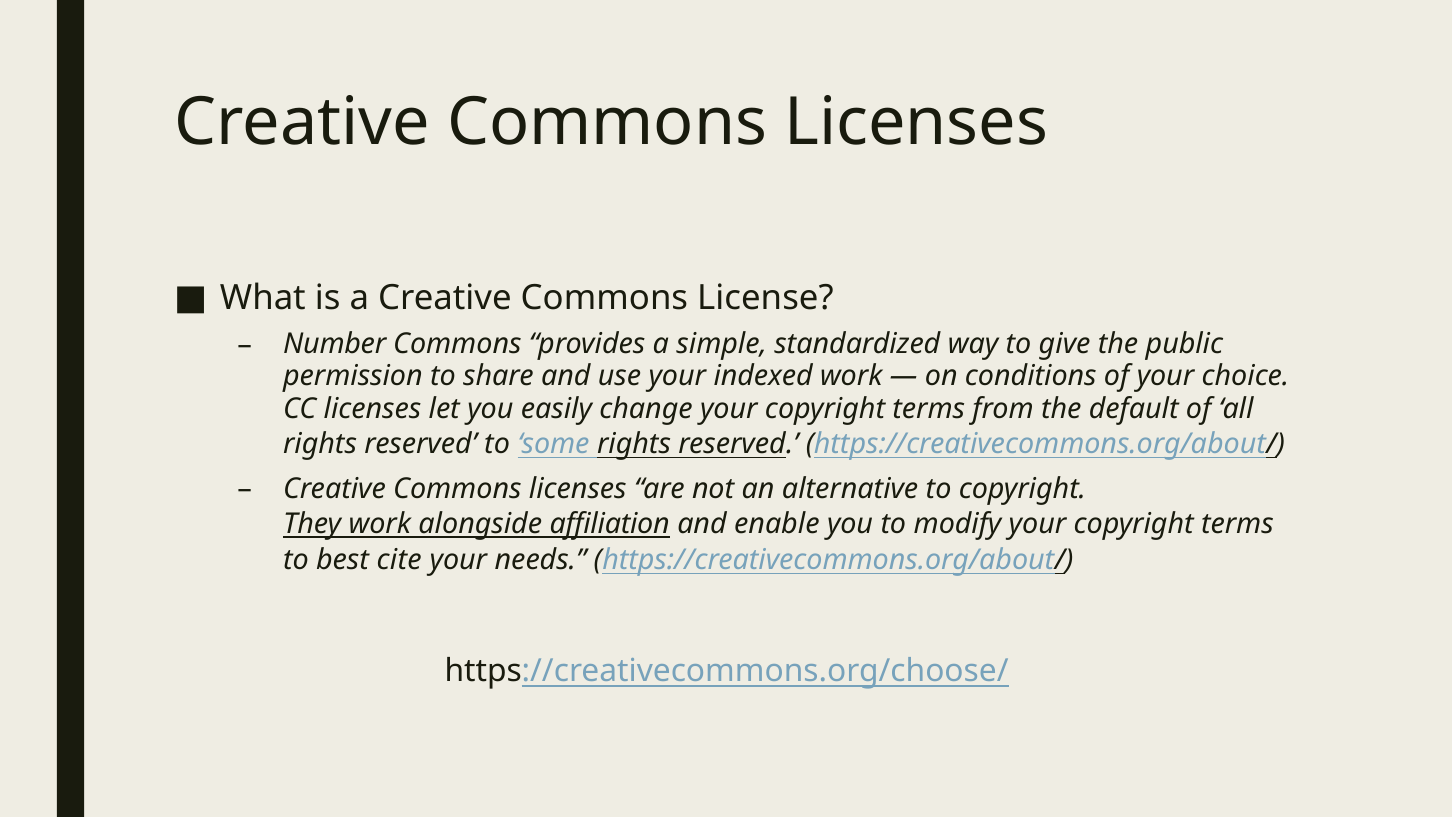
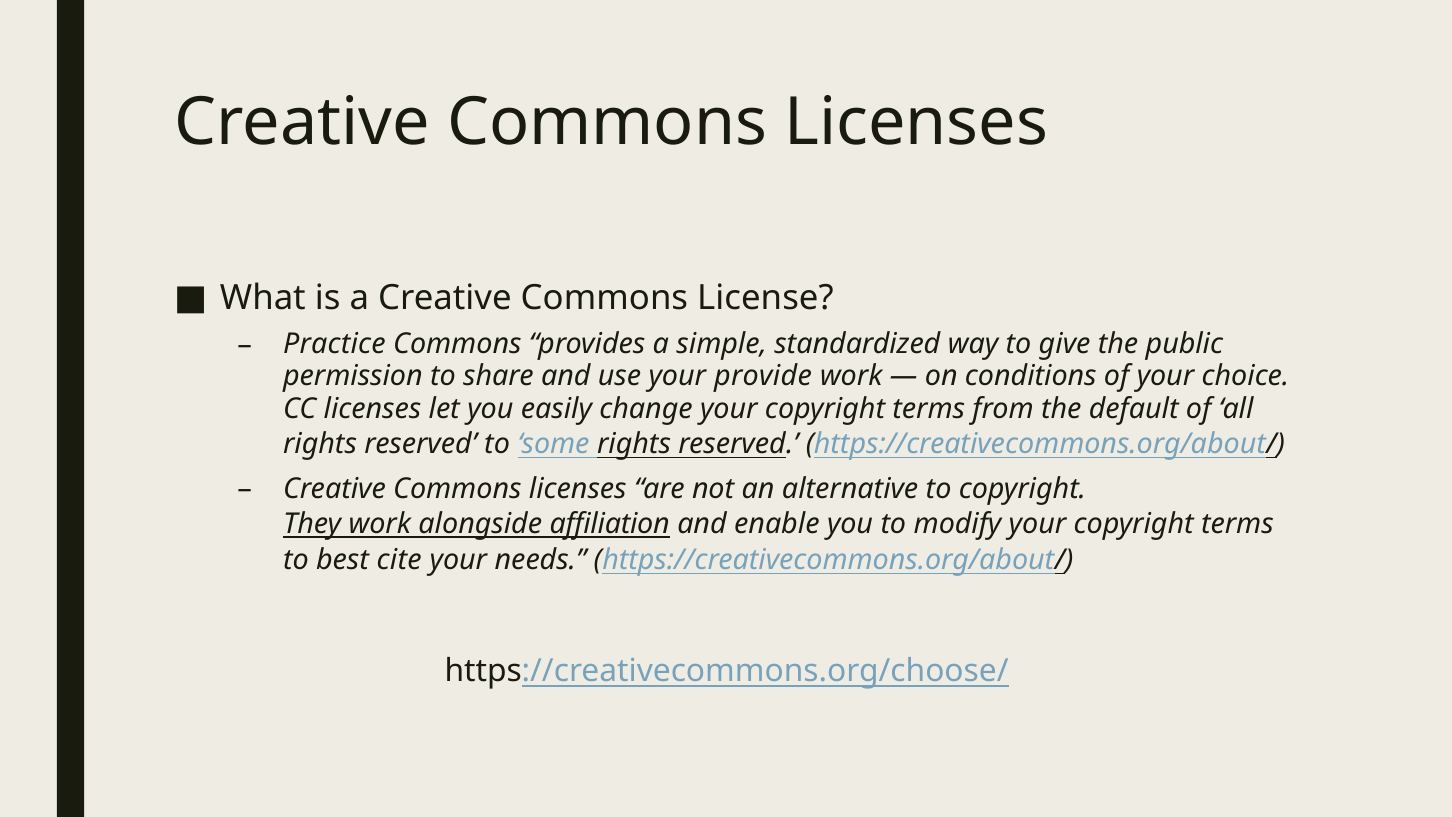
Number: Number -> Practice
indexed: indexed -> provide
